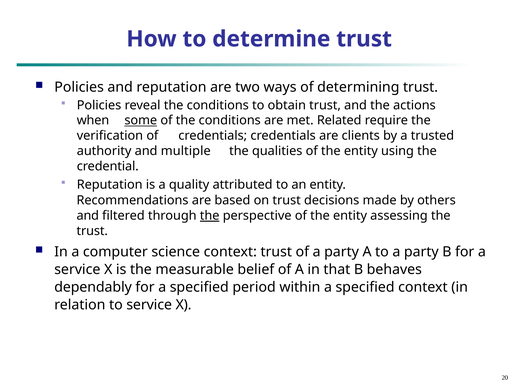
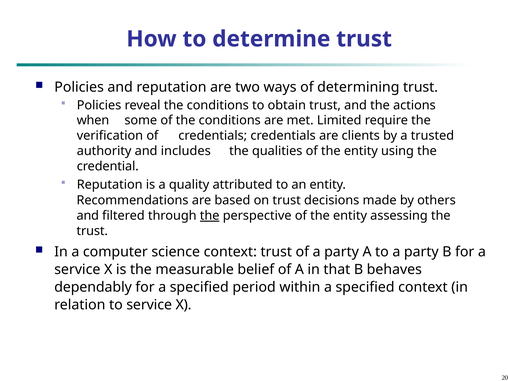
some underline: present -> none
Related: Related -> Limited
multiple: multiple -> includes
